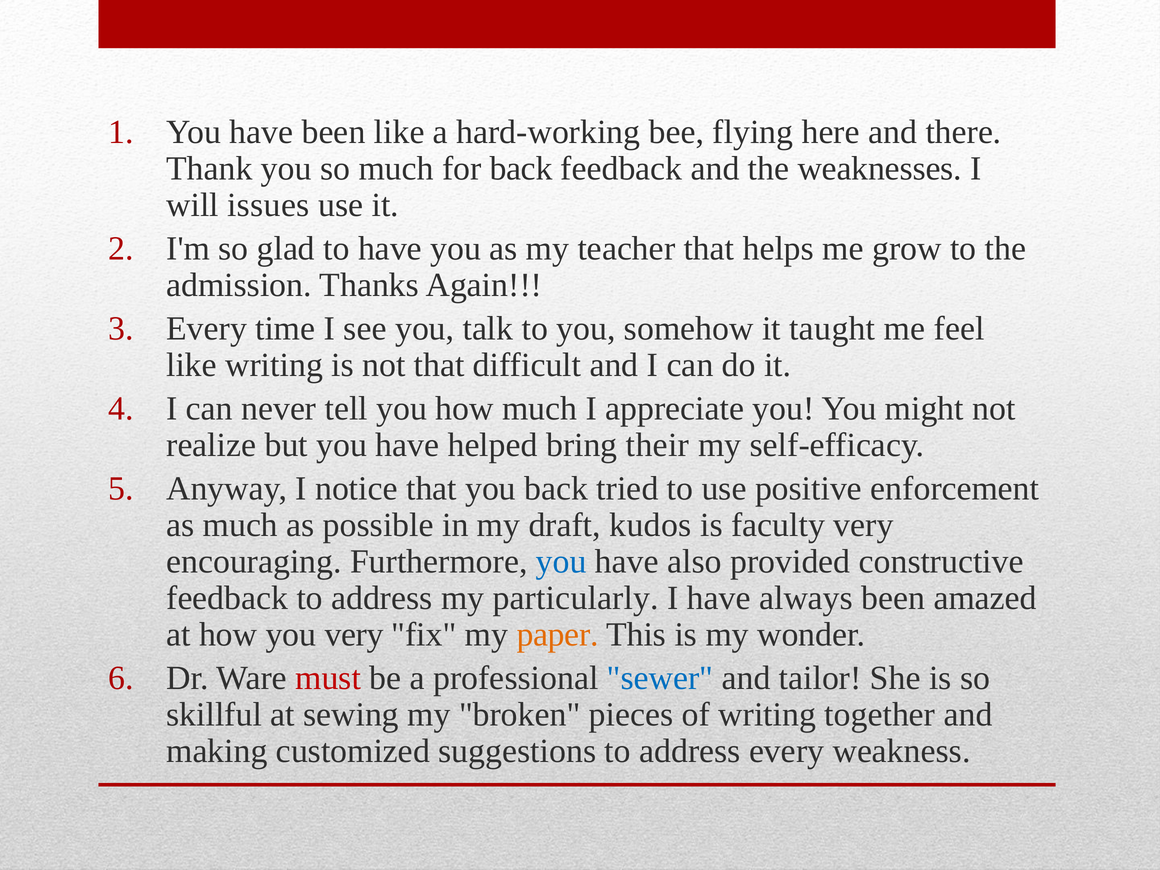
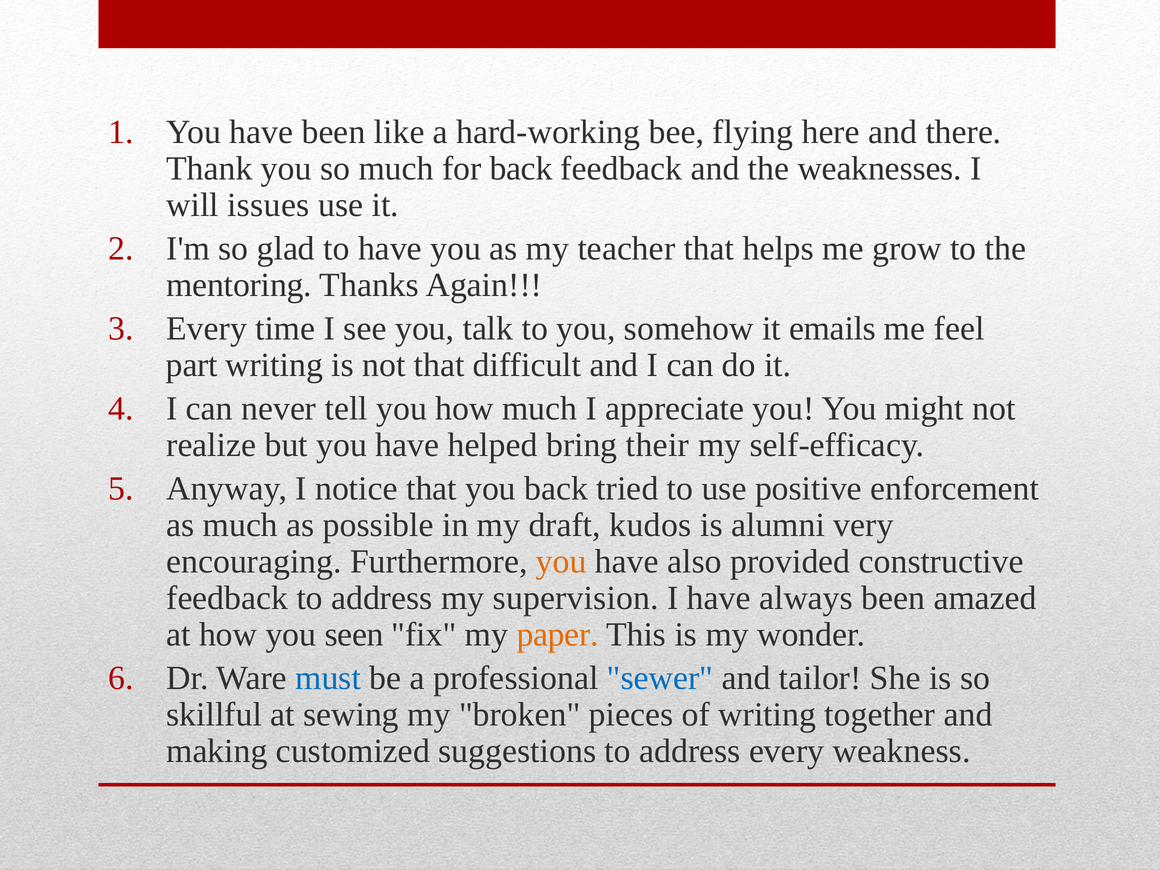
admission: admission -> mentoring
taught: taught -> emails
like at (192, 365): like -> part
faculty: faculty -> alumni
you at (561, 562) colour: blue -> orange
particularly: particularly -> supervision
you very: very -> seen
must colour: red -> blue
